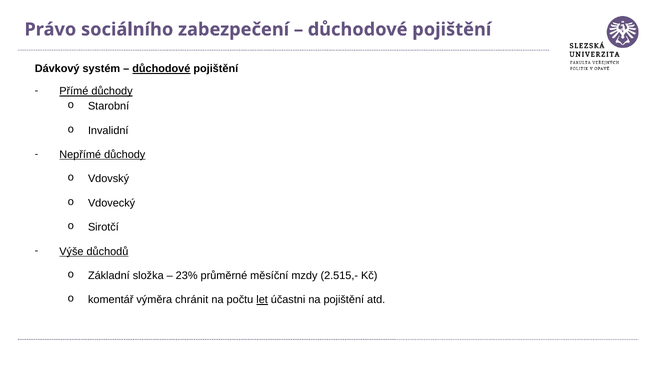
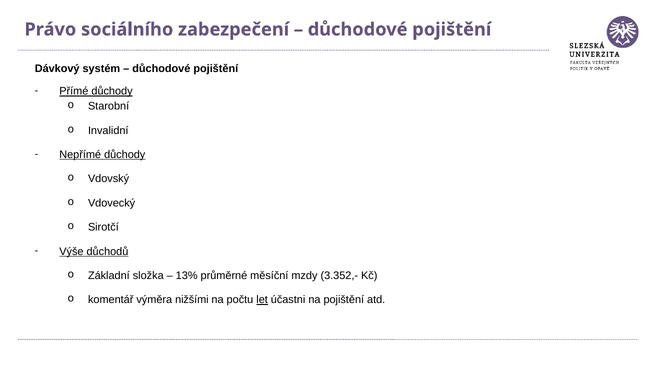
důchodové at (161, 69) underline: present -> none
23%: 23% -> 13%
2.515,-: 2.515,- -> 3.352,-
chránit: chránit -> nižšími
